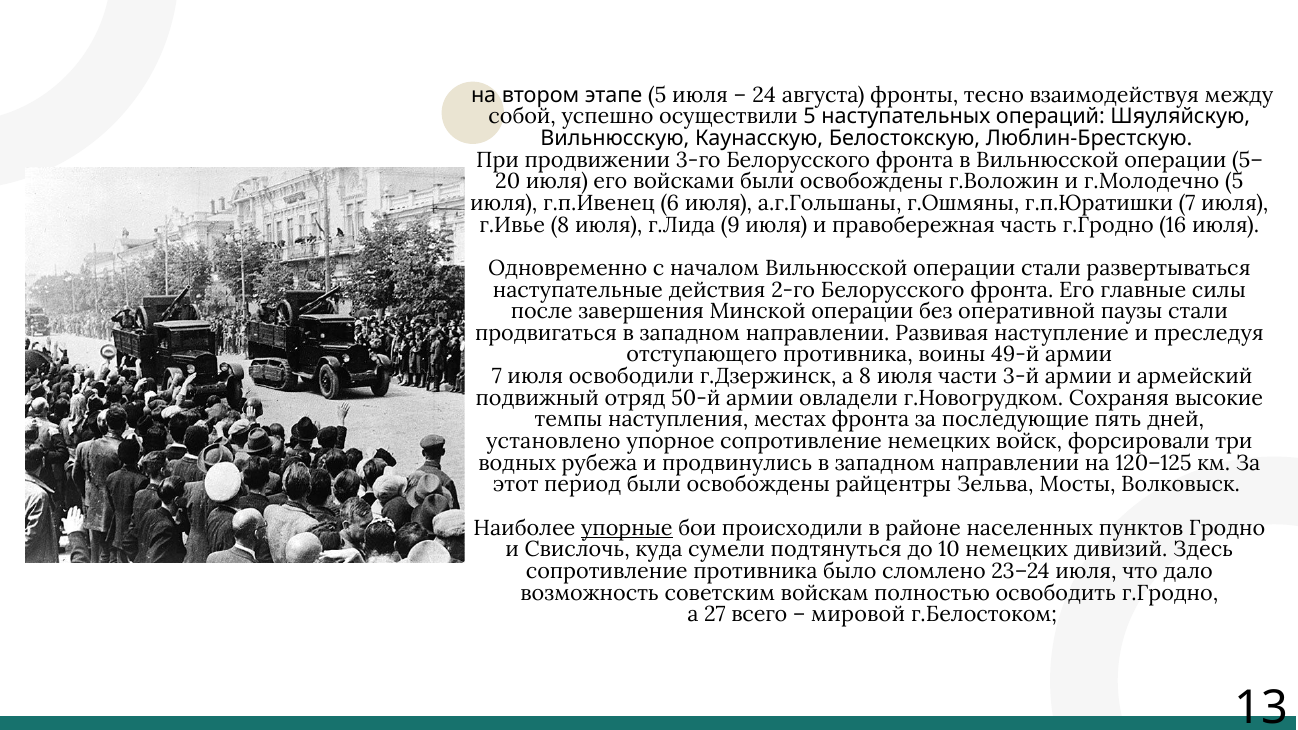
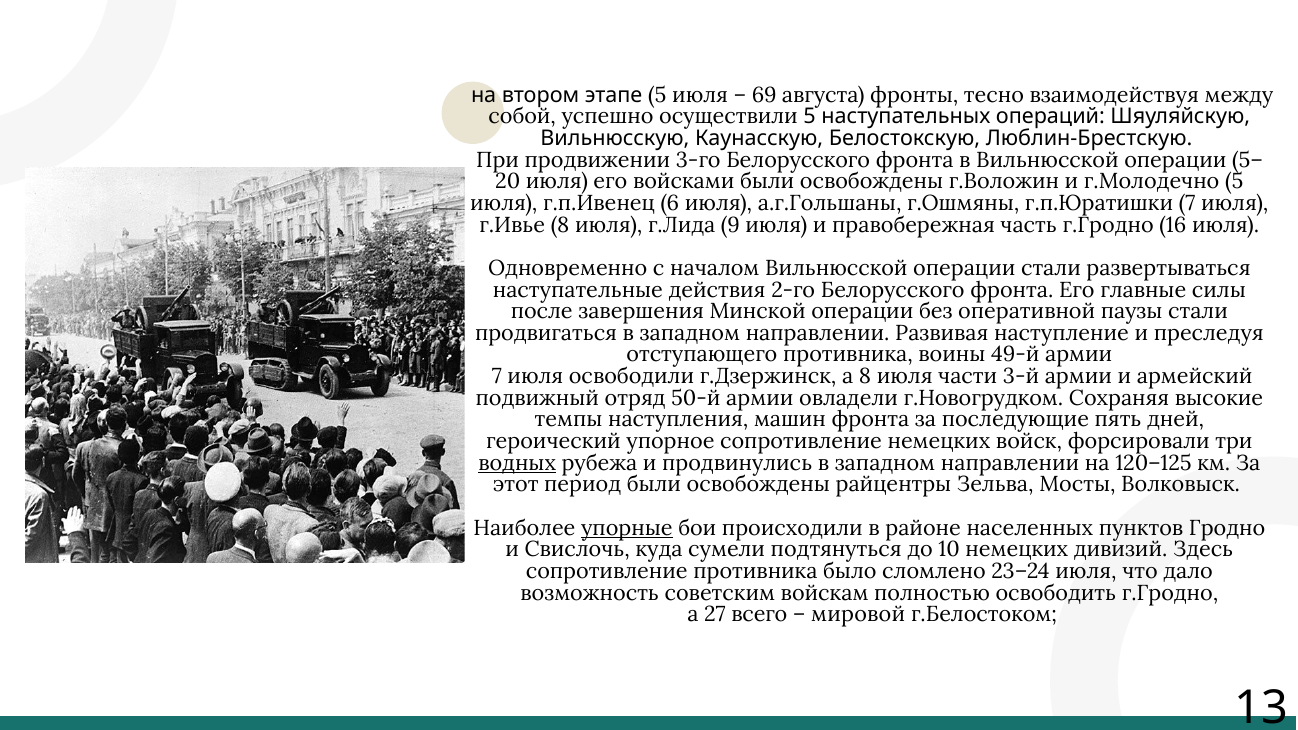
24: 24 -> 69
местах: местах -> машин
установлено: установлено -> героический
водных underline: none -> present
